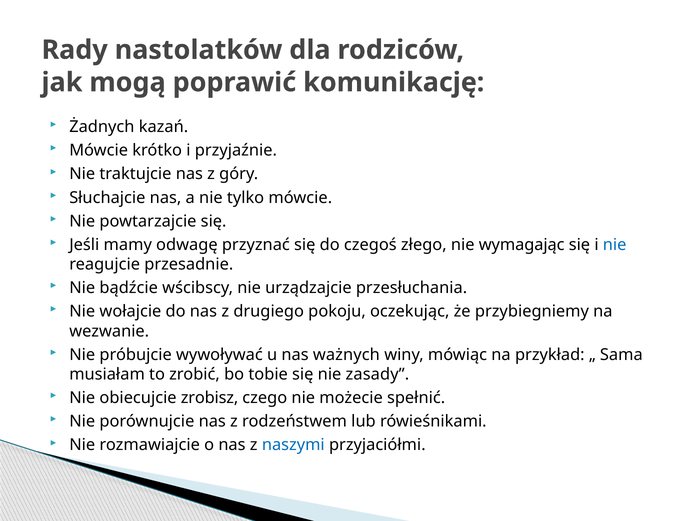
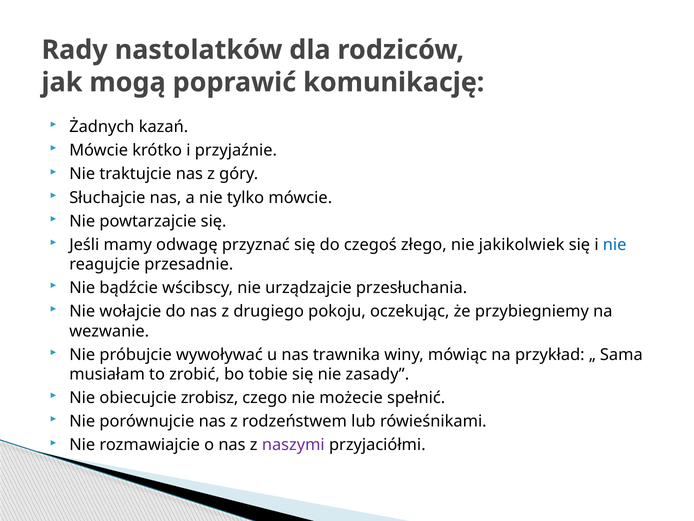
wymagając: wymagając -> jakikolwiek
ważnych: ważnych -> trawnika
naszymi colour: blue -> purple
